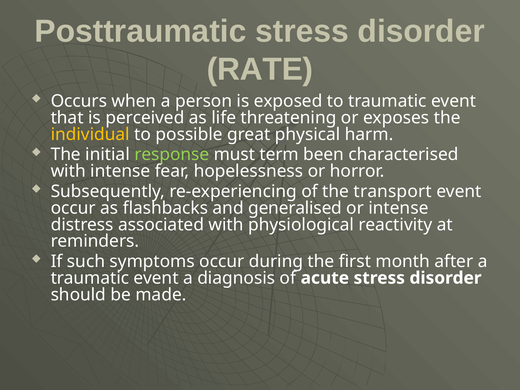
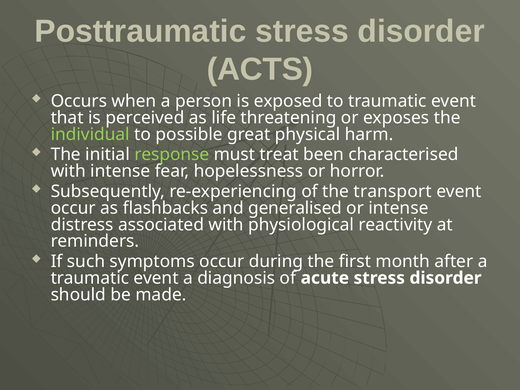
RATE: RATE -> ACTS
individual colour: yellow -> light green
term: term -> treat
